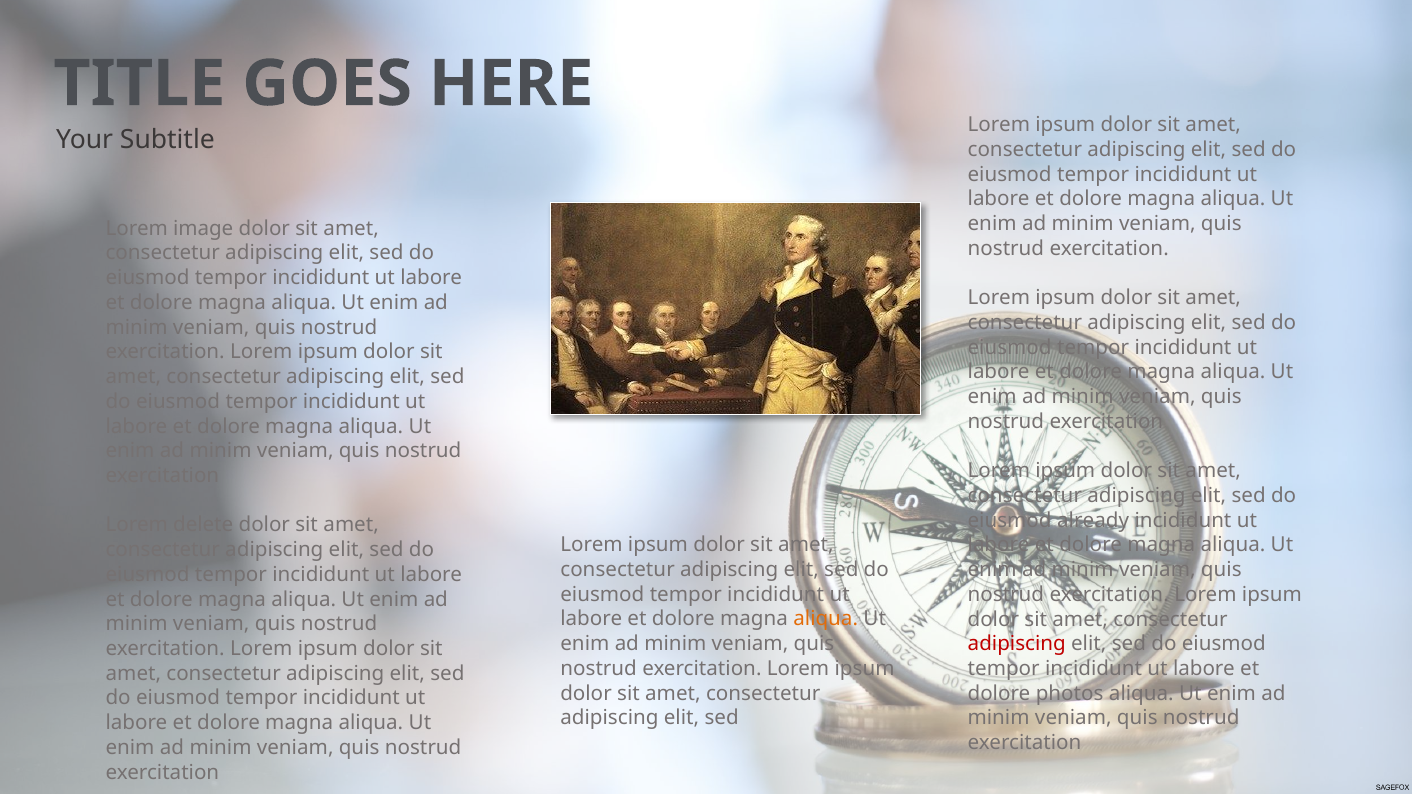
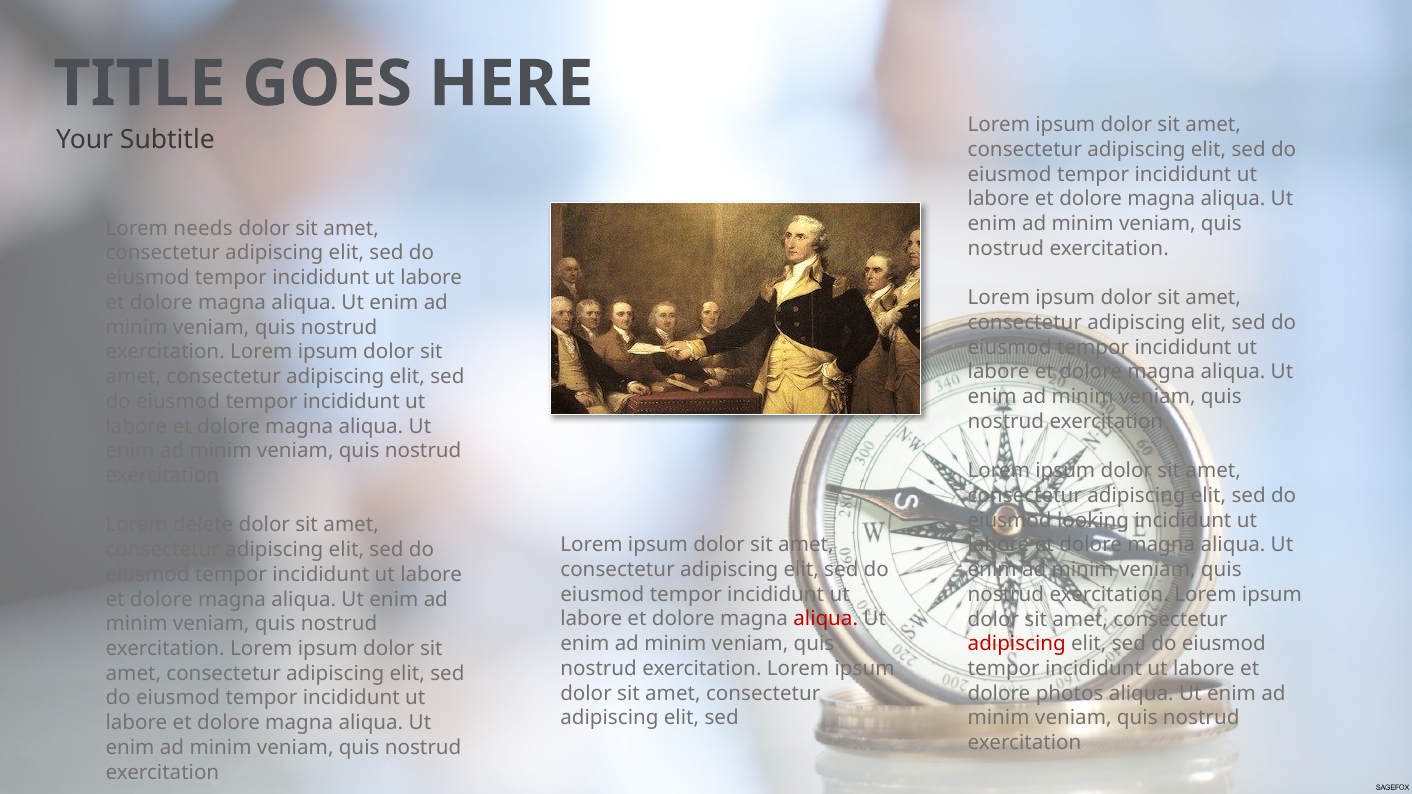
image: image -> needs
already: already -> looking
aliqua at (826, 619) colour: orange -> red
